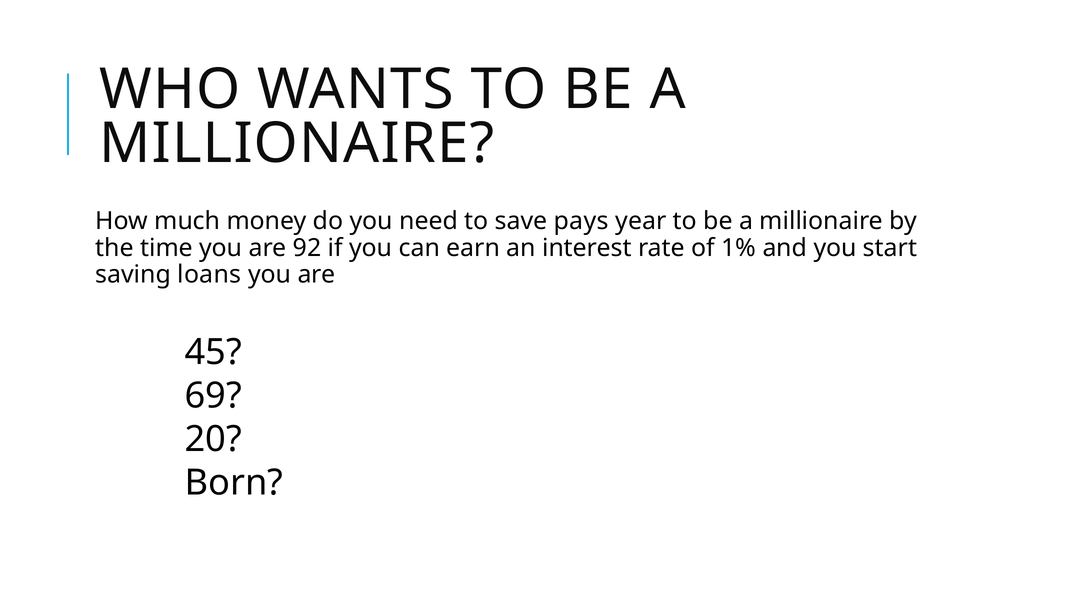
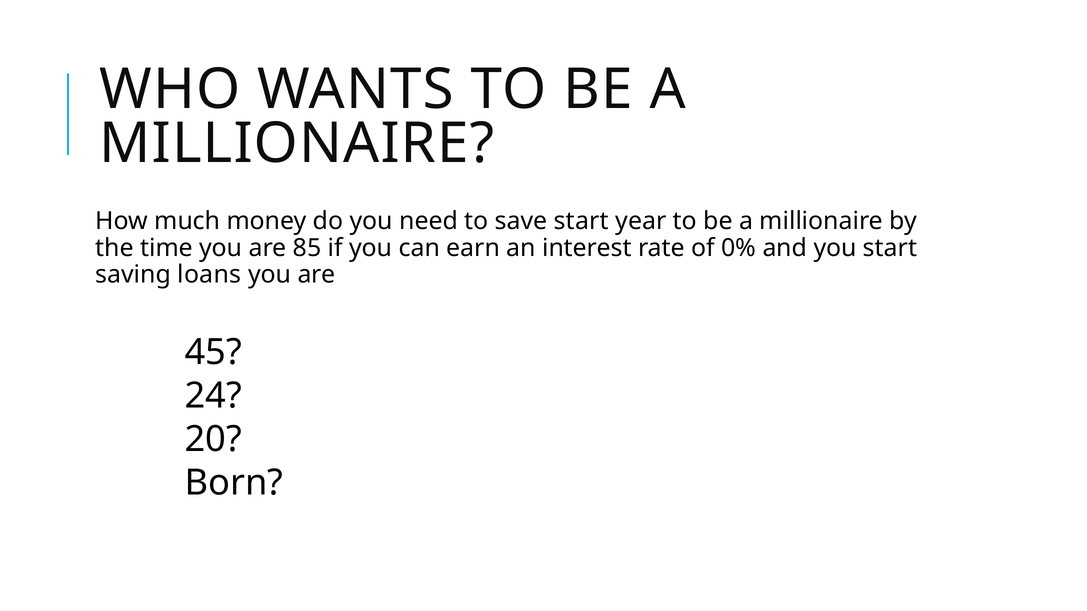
save pays: pays -> start
92: 92 -> 85
1%: 1% -> 0%
69: 69 -> 24
